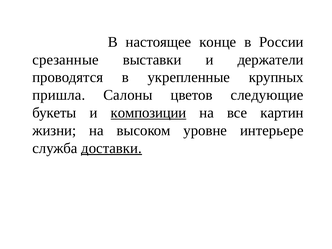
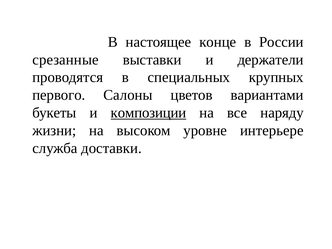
укрепленные: укрепленные -> специальных
пришла: пришла -> первого
следующие: следующие -> вариантами
картин: картин -> наряду
доставки underline: present -> none
